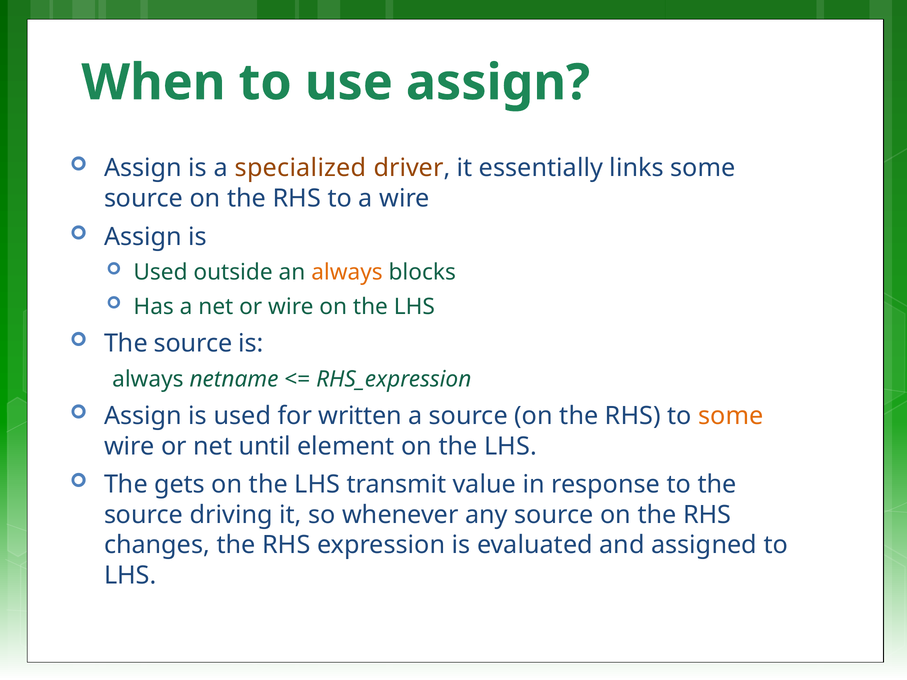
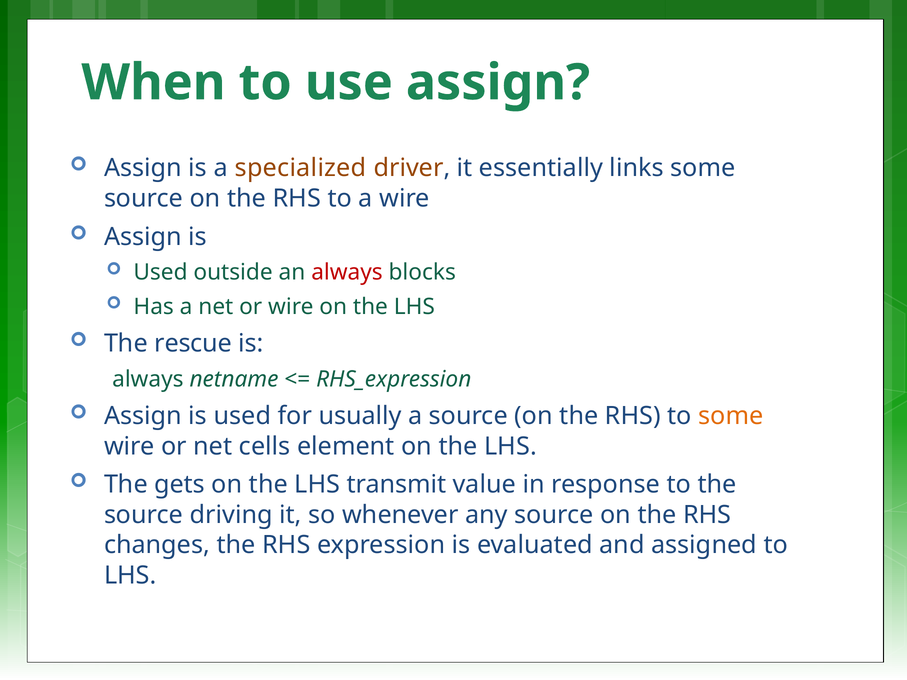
always at (347, 272) colour: orange -> red
source at (193, 344): source -> rescue
written: written -> usually
until: until -> cells
